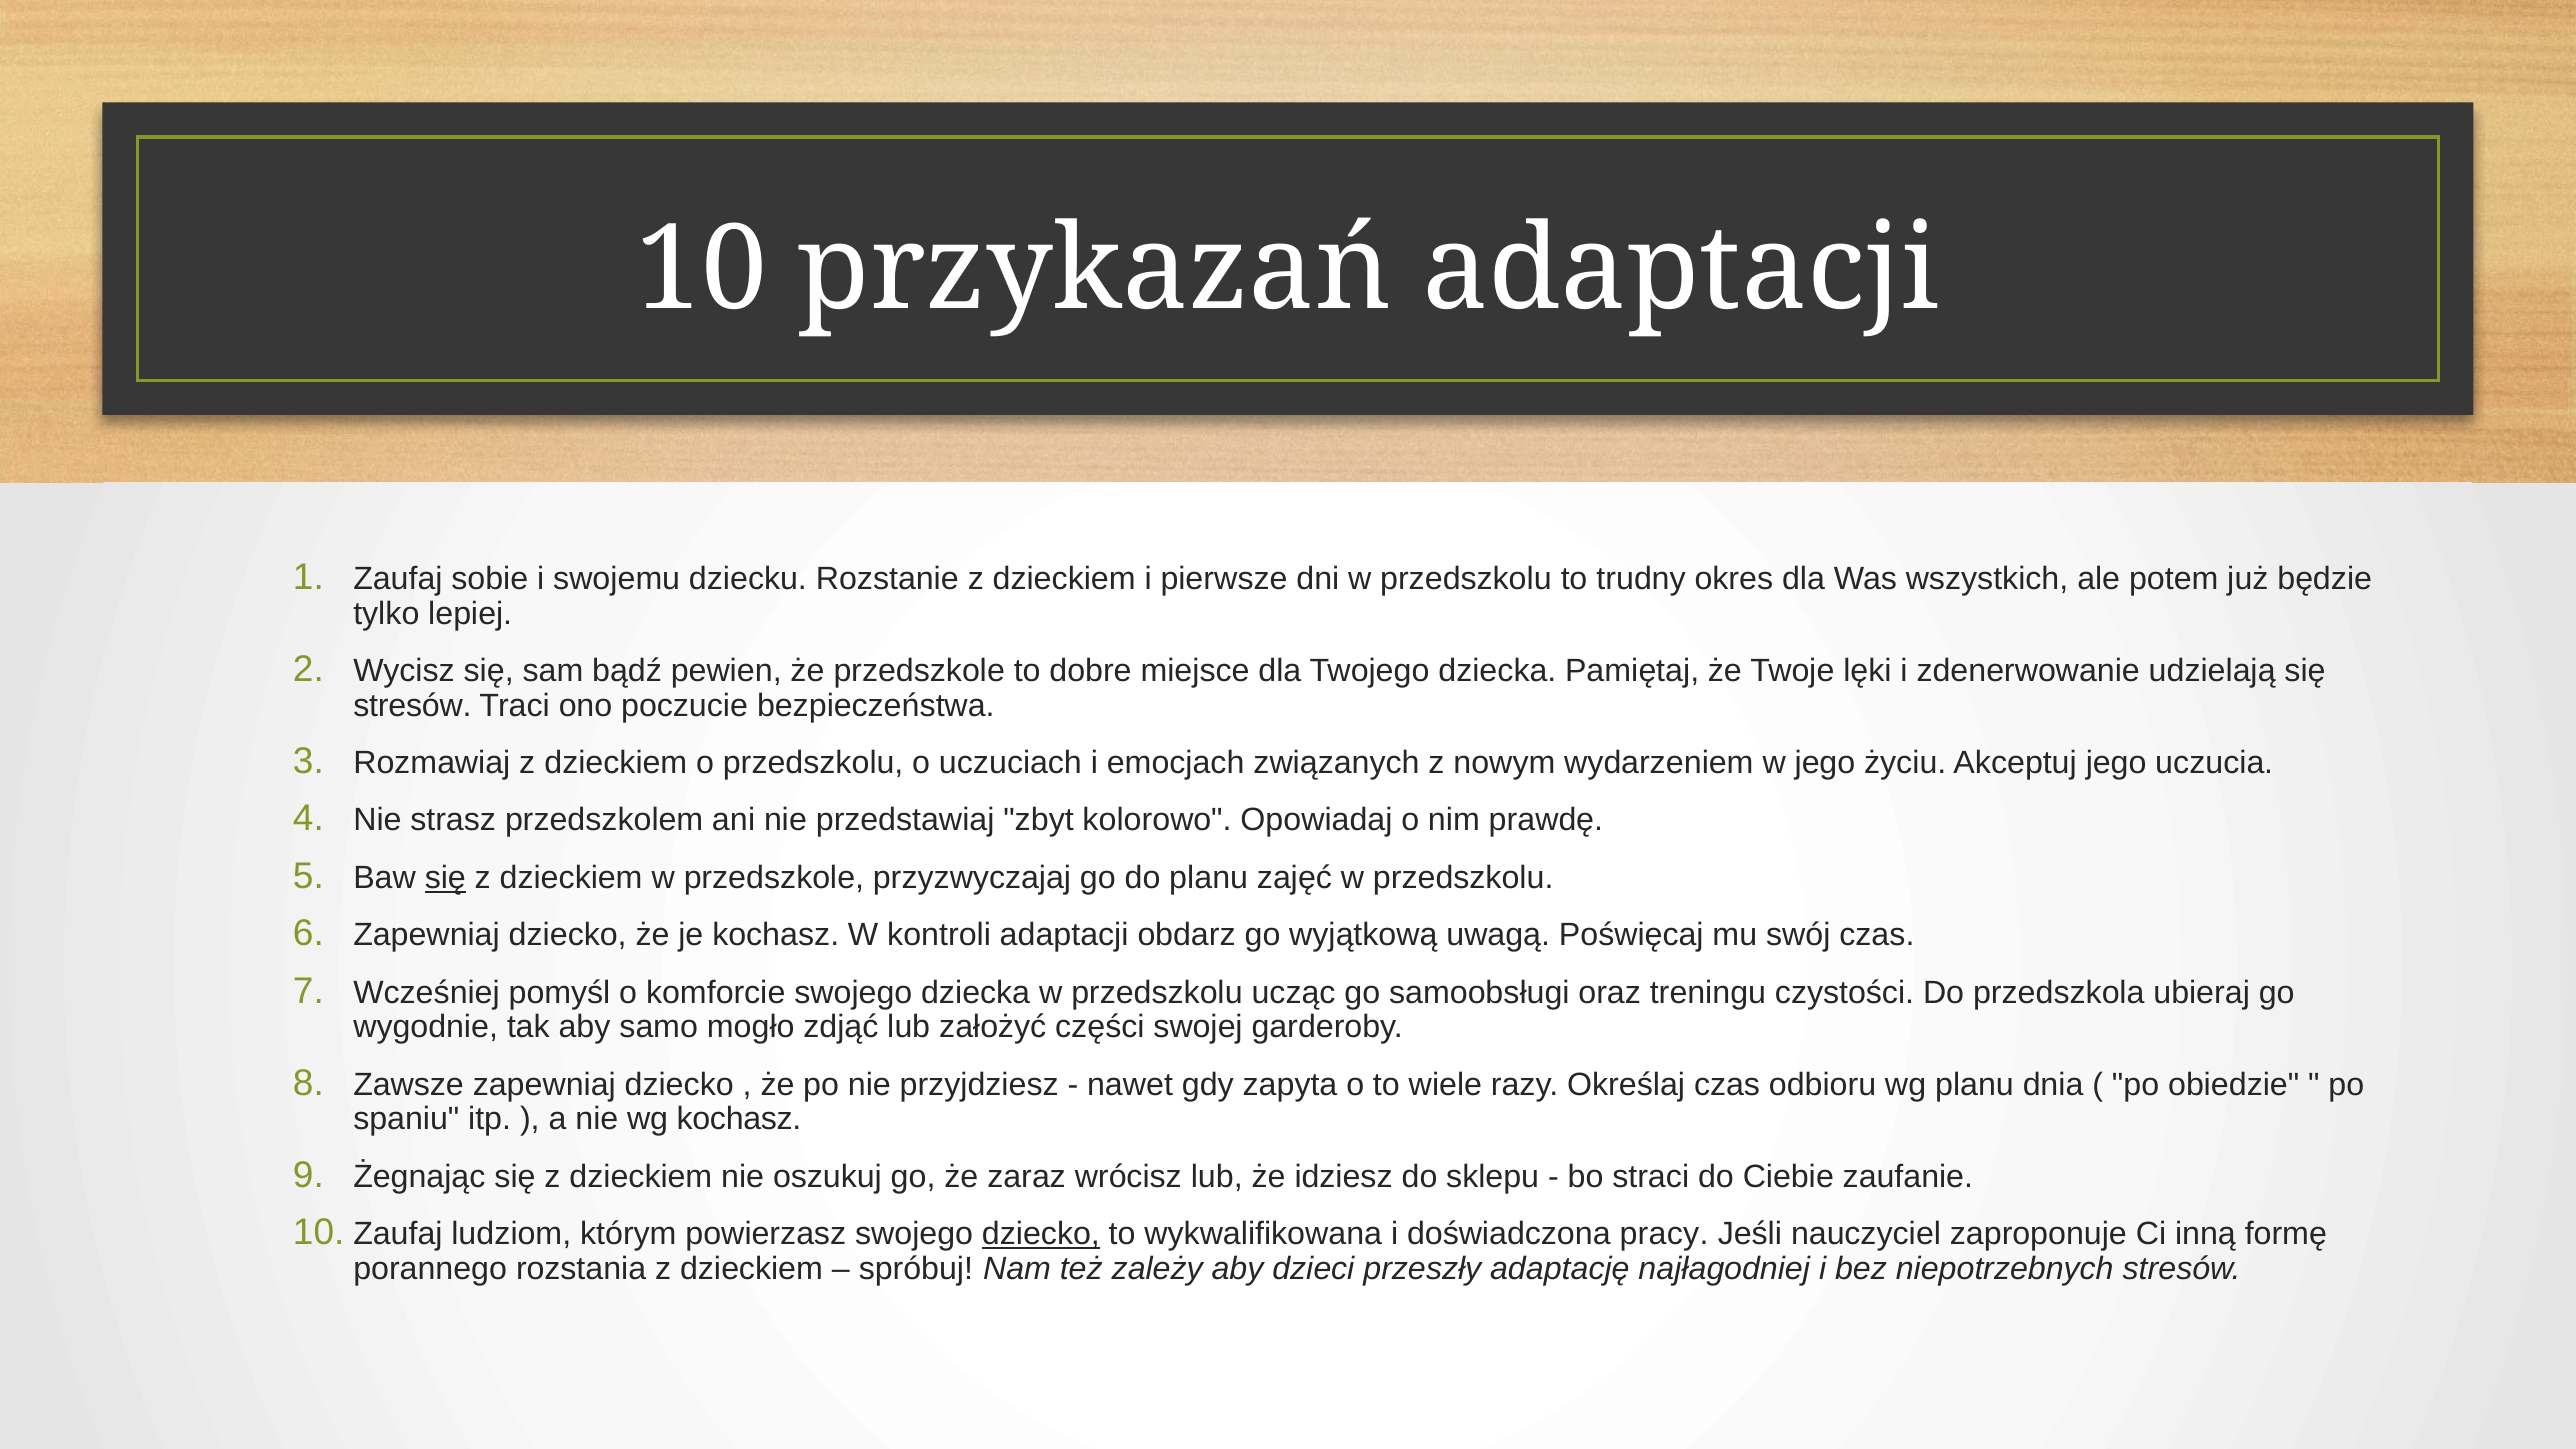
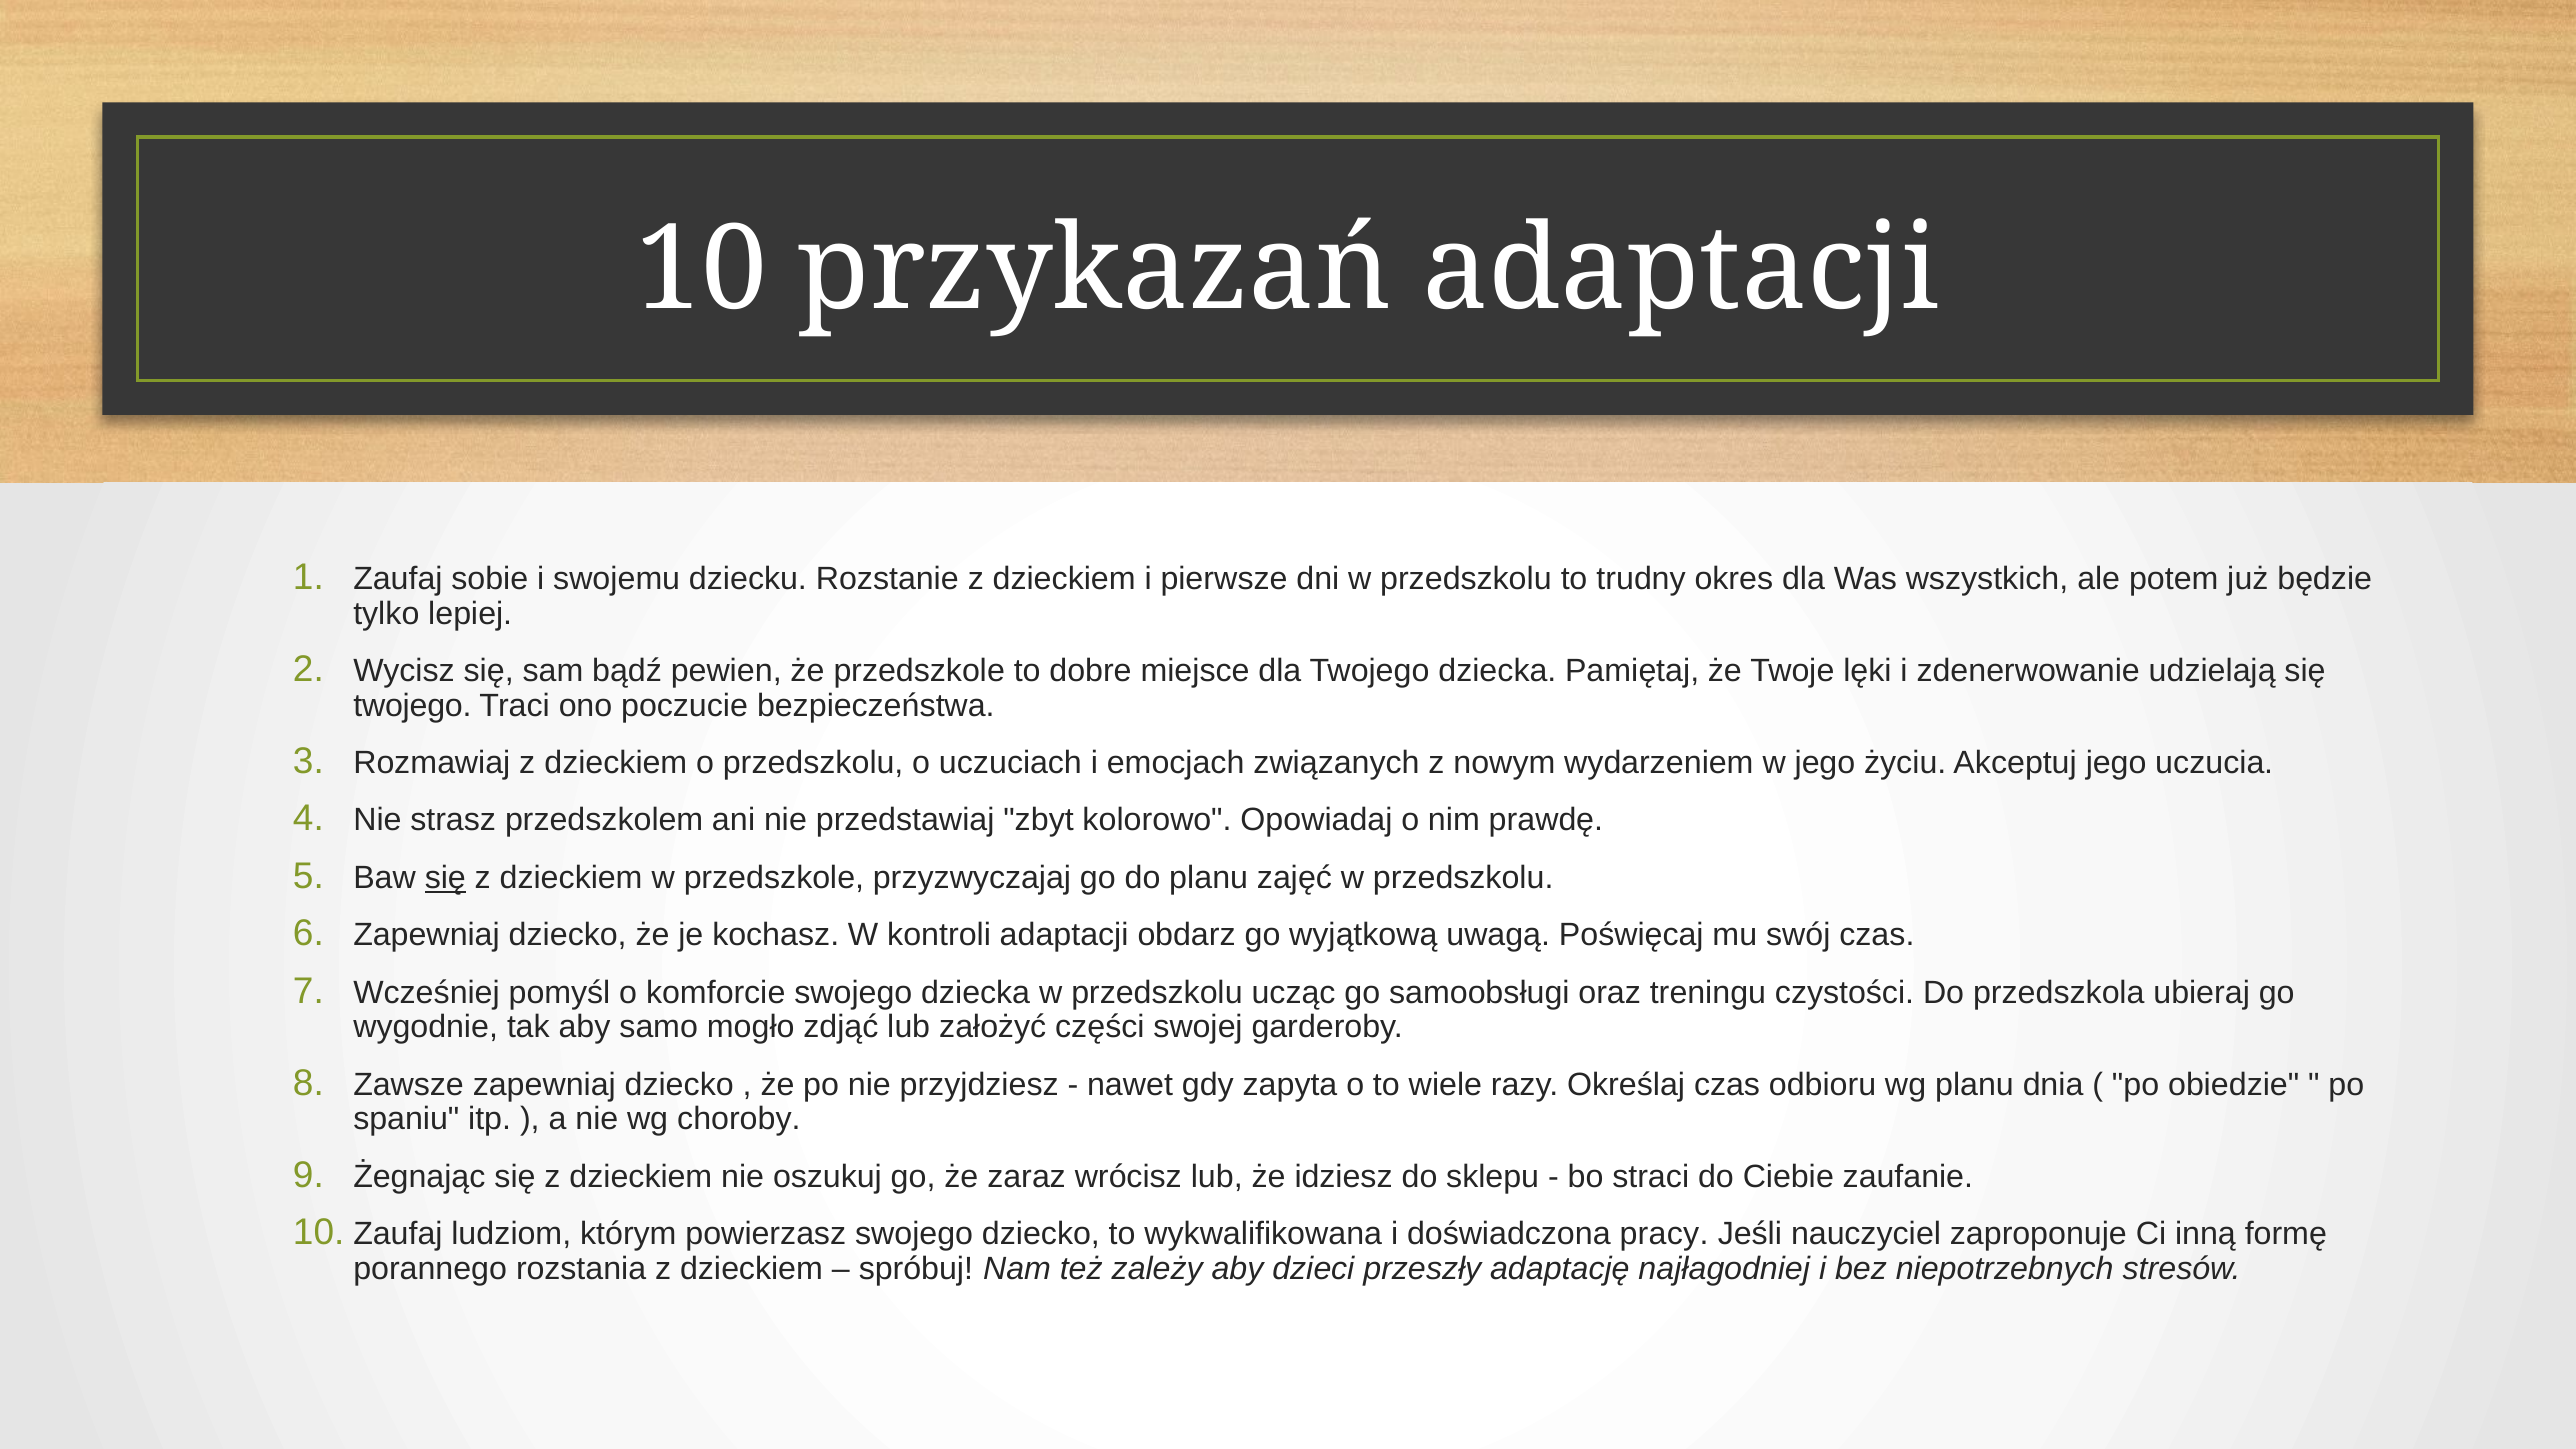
stresów at (412, 706): stresów -> twojego
wg kochasz: kochasz -> choroby
dziecko at (1041, 1234) underline: present -> none
